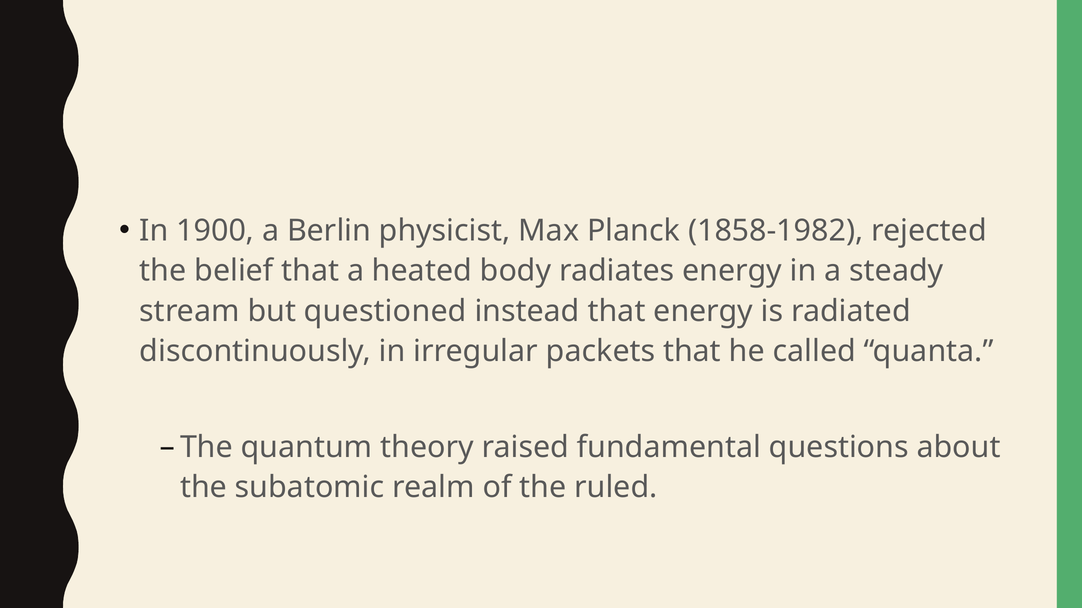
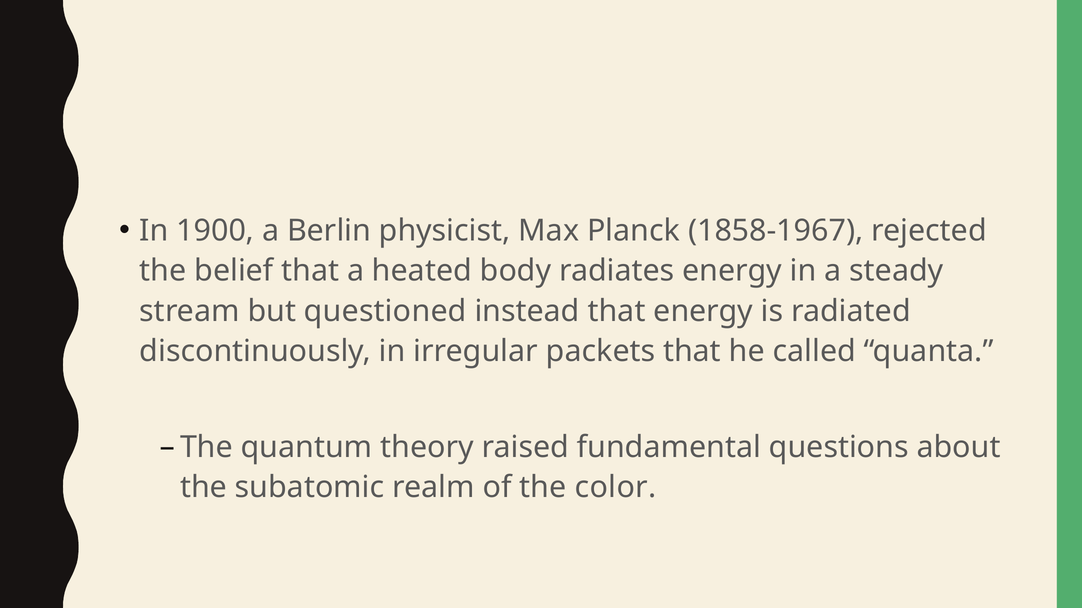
1858-1982: 1858-1982 -> 1858-1967
ruled: ruled -> color
